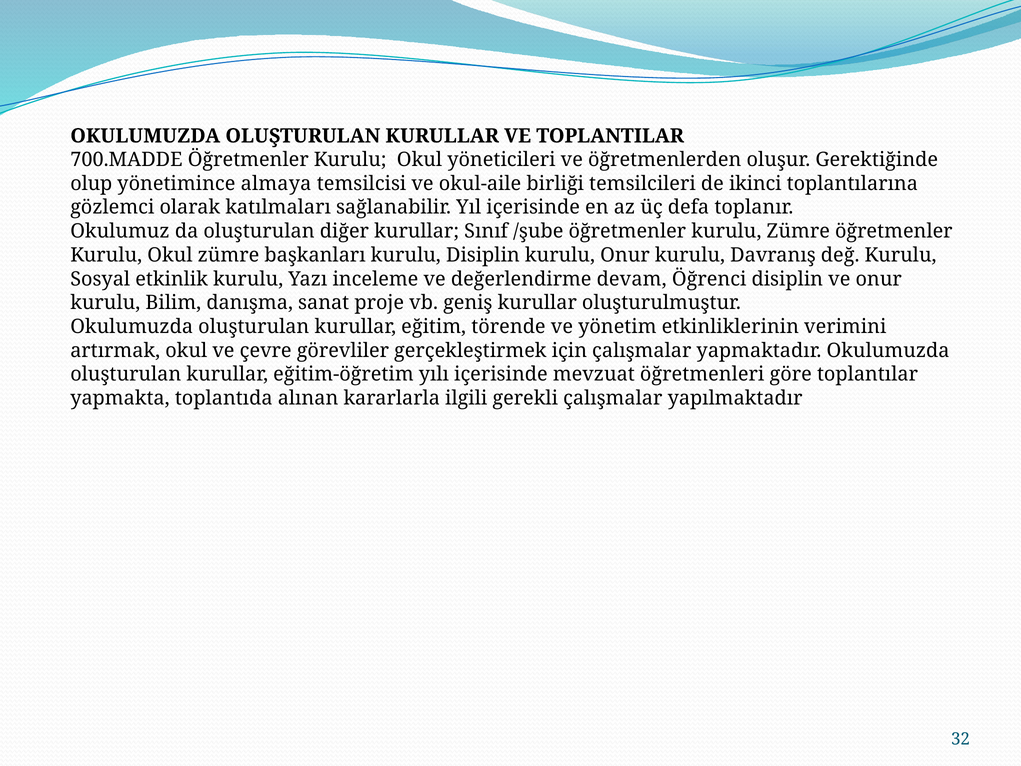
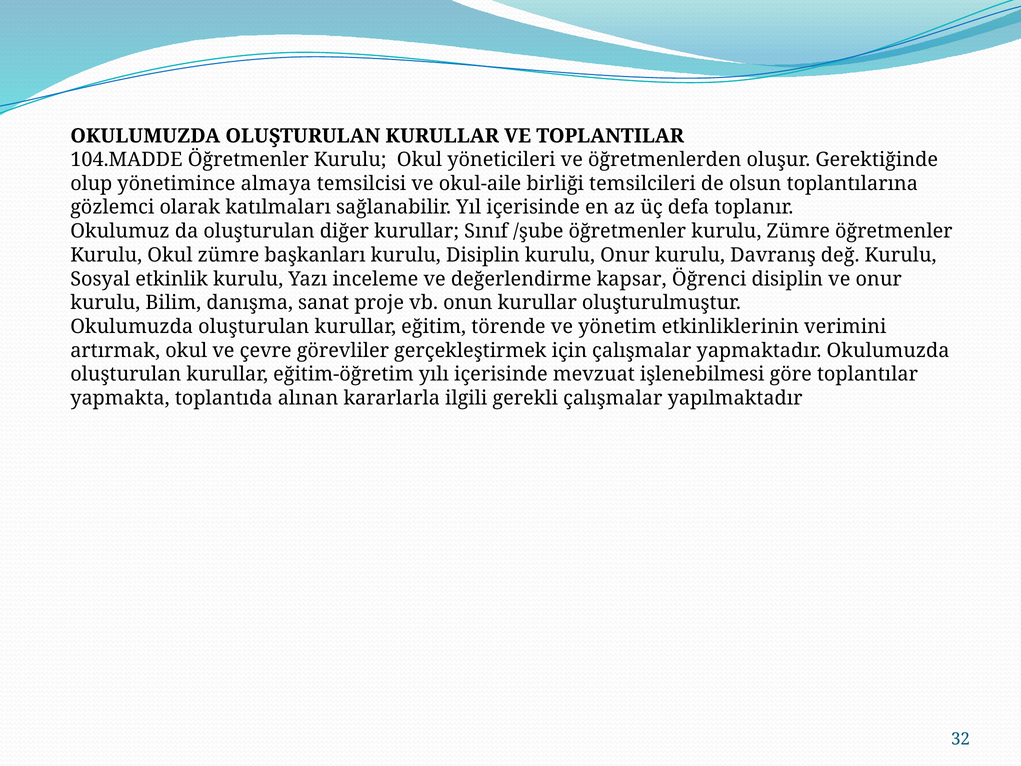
700.MADDE: 700.MADDE -> 104.MADDE
ikinci: ikinci -> olsun
devam: devam -> kapsar
geniş: geniş -> onun
öğretmenleri: öğretmenleri -> işlenebilmesi
